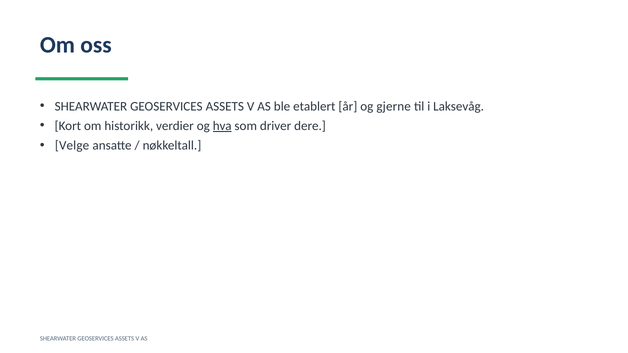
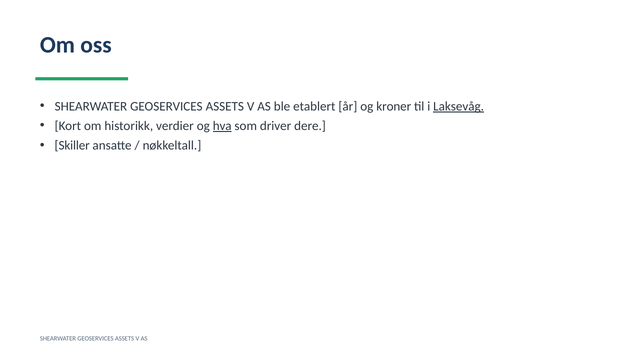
gjerne: gjerne -> kroner
Laksevåg underline: none -> present
Velge: Velge -> Skiller
